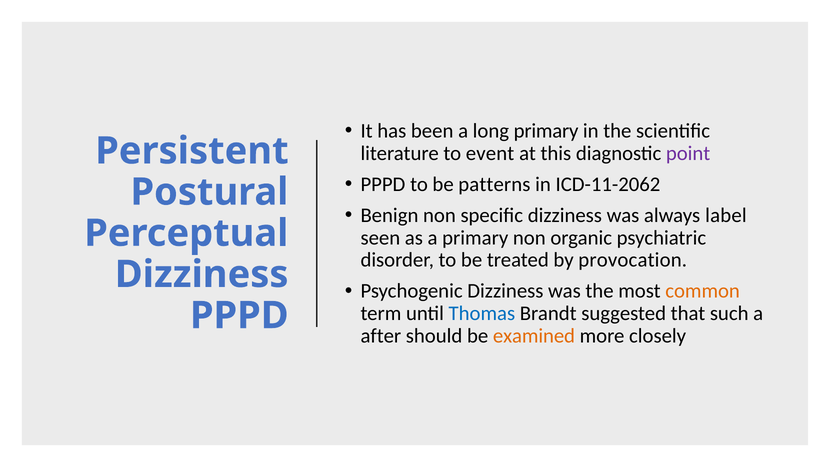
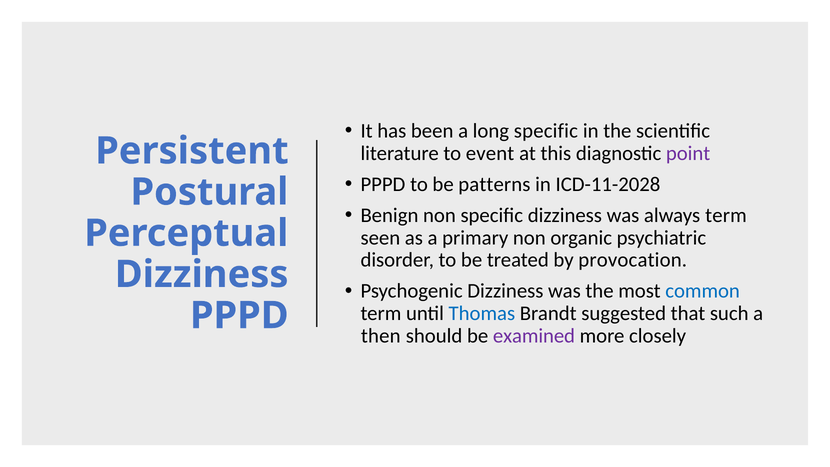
long primary: primary -> specific
ICD-11-2062: ICD-11-2062 -> ICD-11-2028
always label: label -> term
common colour: orange -> blue
after: after -> then
examined colour: orange -> purple
